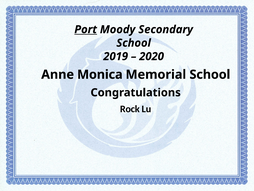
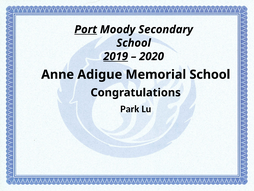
2019 underline: none -> present
Monica: Monica -> Adigue
Rock: Rock -> Park
